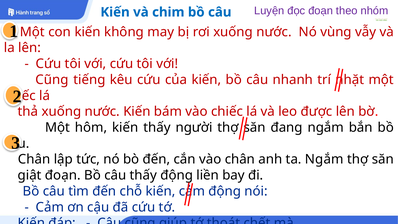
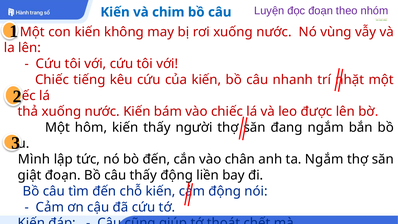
Cũng at (52, 80): Cũng -> Chiếc
Chân at (34, 159): Chân -> Mình
